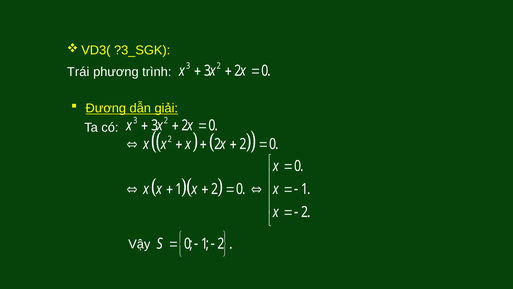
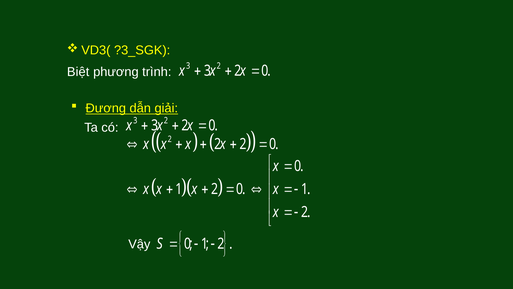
Trái: Trái -> Biệt
